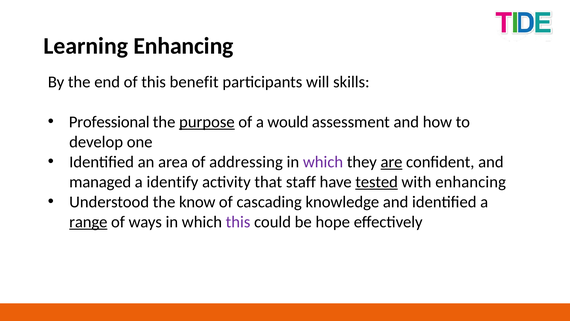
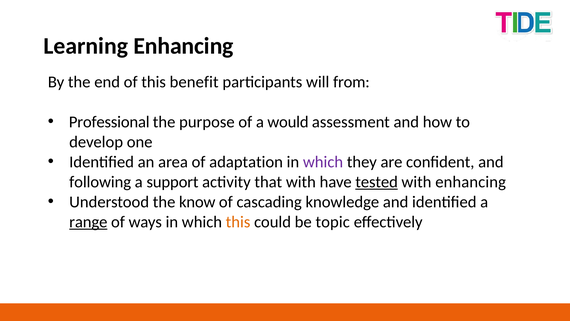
skills: skills -> from
purpose underline: present -> none
addressing: addressing -> adaptation
are underline: present -> none
managed: managed -> following
identify: identify -> support
that staff: staff -> with
this at (238, 222) colour: purple -> orange
hope: hope -> topic
